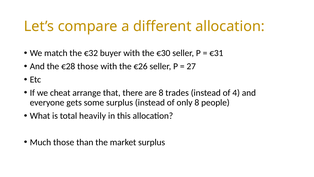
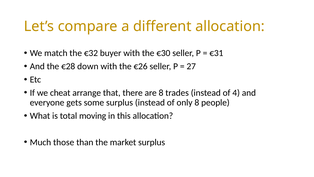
€28 those: those -> down
heavily: heavily -> moving
